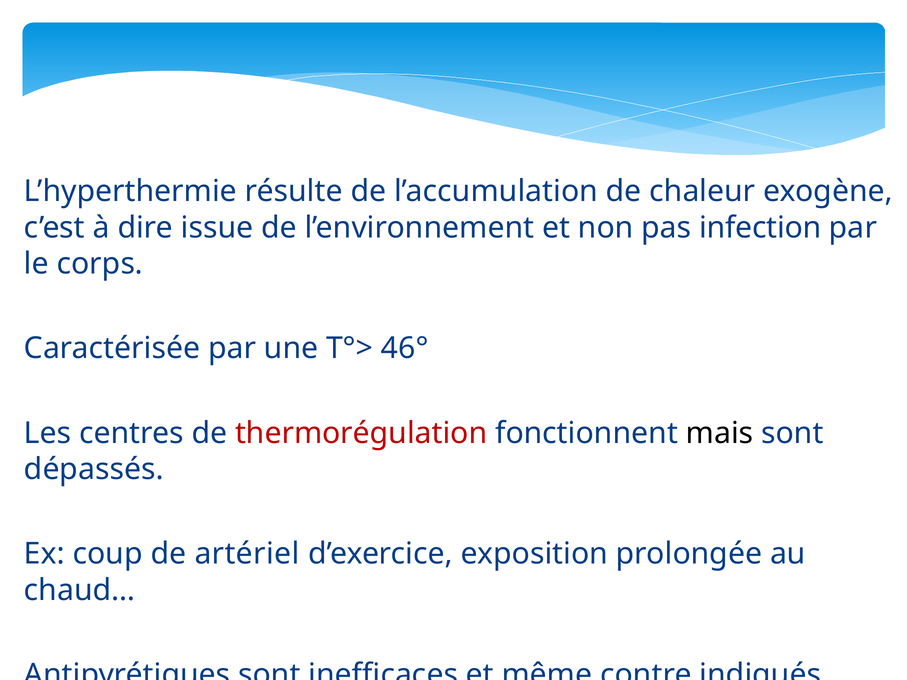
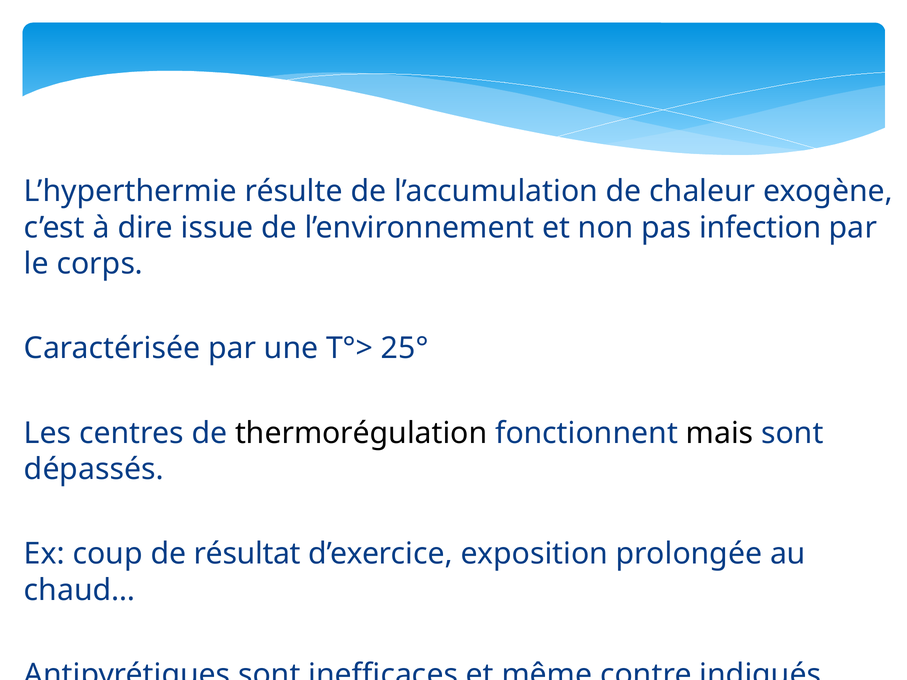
46°: 46° -> 25°
thermorégulation colour: red -> black
artériel: artériel -> résultat
